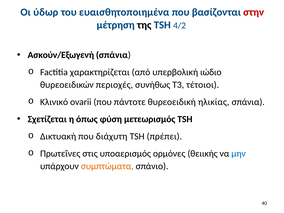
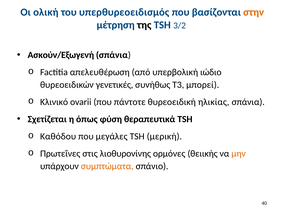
ύδωρ: ύδωρ -> ολική
ευαισθητοποιημένα: ευαισθητοποιημένα -> υπερθυρεοειδισμός
στην colour: red -> orange
4/2: 4/2 -> 3/2
χαρακτηρίζεται: χαρακτηρίζεται -> απελευθέρωση
περιοχές: περιοχές -> γενετικές
τέτοιοι: τέτοιοι -> μπορεί
μετεωρισμός: μετεωρισμός -> θεραπευτικά
Δικτυακή: Δικτυακή -> Καθόδου
διάχυτη: διάχυτη -> μεγάλες
πρέπει: πρέπει -> μερική
υποαερισμός: υποαερισμός -> λιοθυρονίνης
μην colour: blue -> orange
